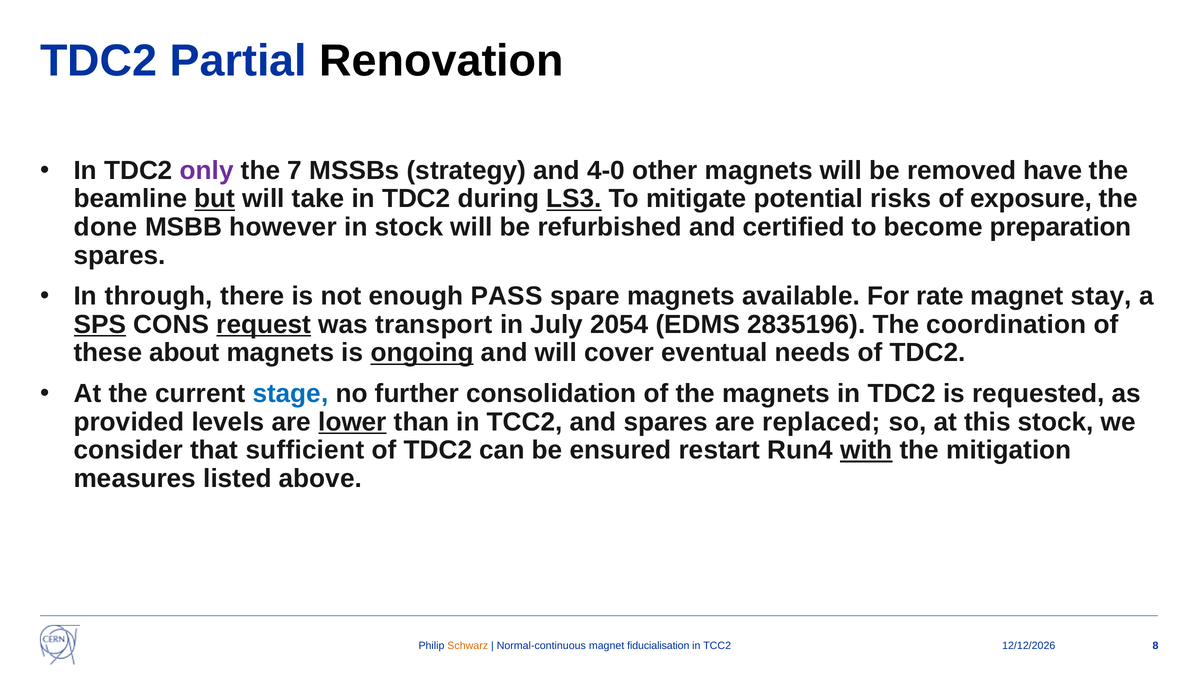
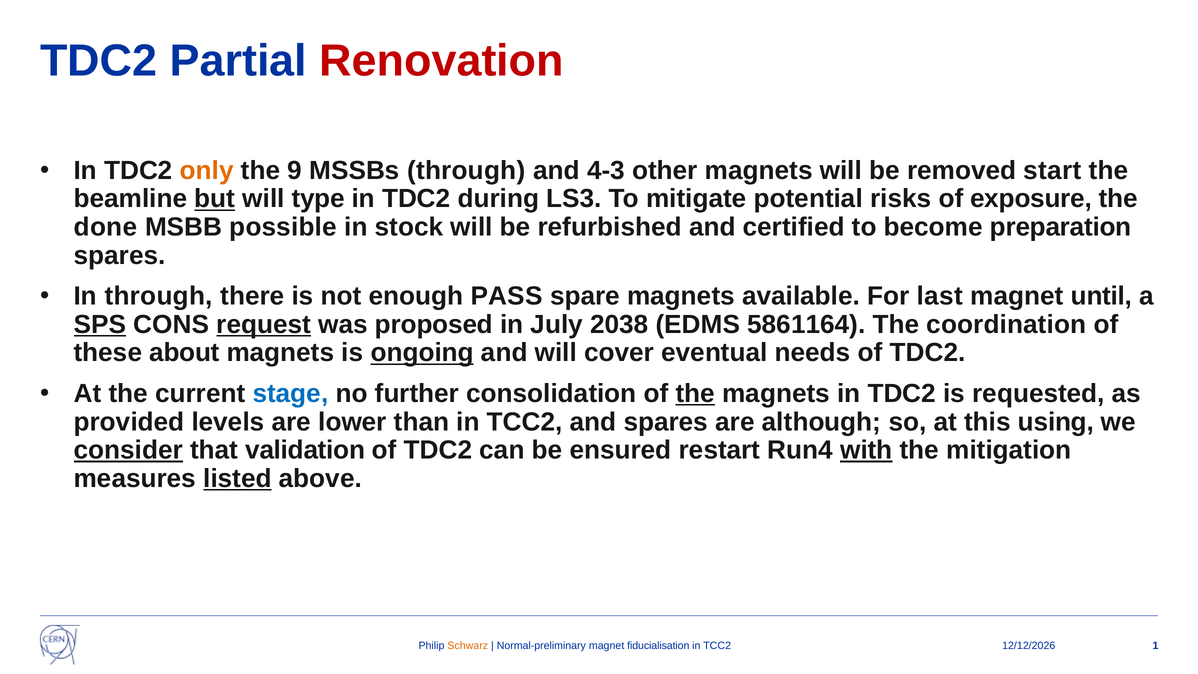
Renovation colour: black -> red
only colour: purple -> orange
7: 7 -> 9
MSSBs strategy: strategy -> through
4-0: 4-0 -> 4-3
have: have -> start
take: take -> type
LS3 underline: present -> none
however: however -> possible
rate: rate -> last
stay: stay -> until
transport: transport -> proposed
2054: 2054 -> 2038
2835196: 2835196 -> 5861164
the at (695, 394) underline: none -> present
lower underline: present -> none
replaced: replaced -> although
this stock: stock -> using
consider underline: none -> present
sufficient: sufficient -> validation
listed underline: none -> present
Normal-continuous: Normal-continuous -> Normal-preliminary
8: 8 -> 1
